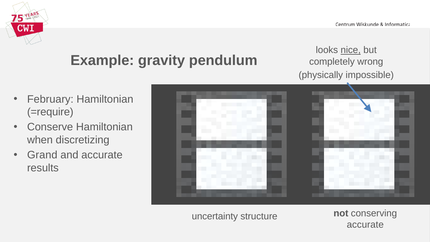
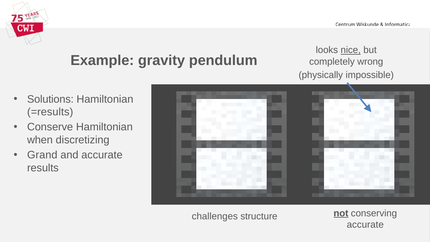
February: February -> Solutions
=require: =require -> =results
uncertainty: uncertainty -> challenges
not underline: none -> present
